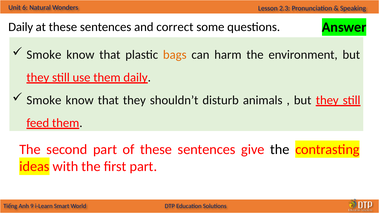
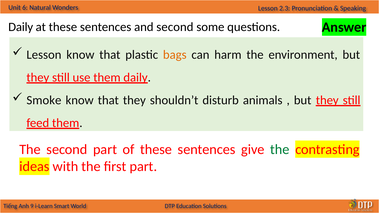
and correct: correct -> second
Smoke at (44, 55): Smoke -> Lesson
the at (280, 149) colour: black -> green
